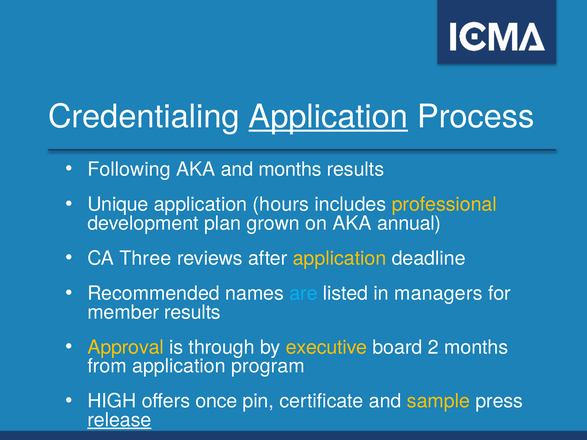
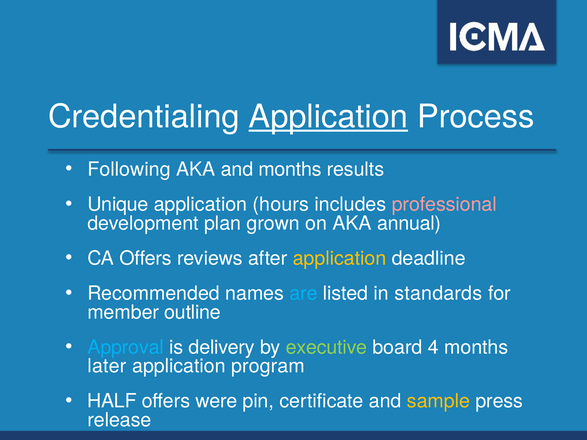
professional colour: yellow -> pink
CA Three: Three -> Offers
managers: managers -> standards
member results: results -> outline
Approval colour: yellow -> light blue
through: through -> delivery
executive colour: yellow -> light green
2: 2 -> 4
from: from -> later
HIGH: HIGH -> HALF
once: once -> were
release underline: present -> none
